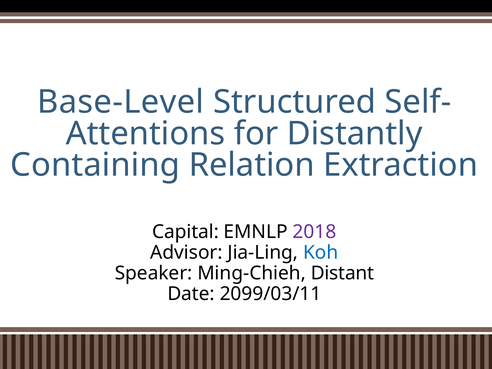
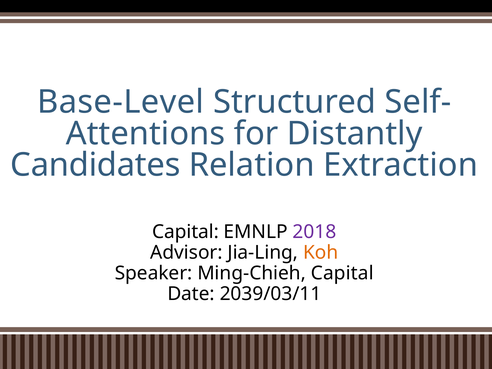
Containing: Containing -> Candidates
Koh colour: blue -> orange
Ming-Chieh Distant: Distant -> Capital
2099/03/11: 2099/03/11 -> 2039/03/11
